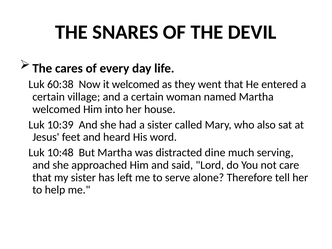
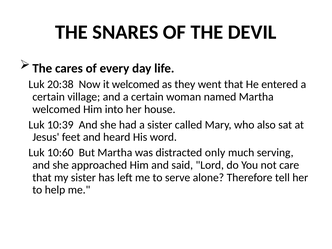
60:38: 60:38 -> 20:38
10:48: 10:48 -> 10:60
dine: dine -> only
